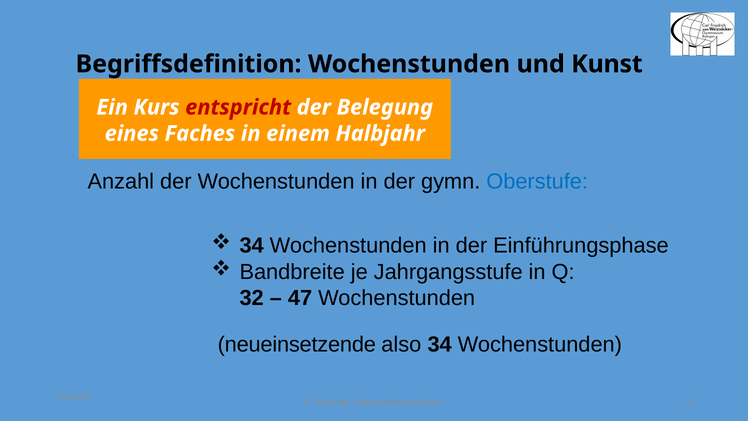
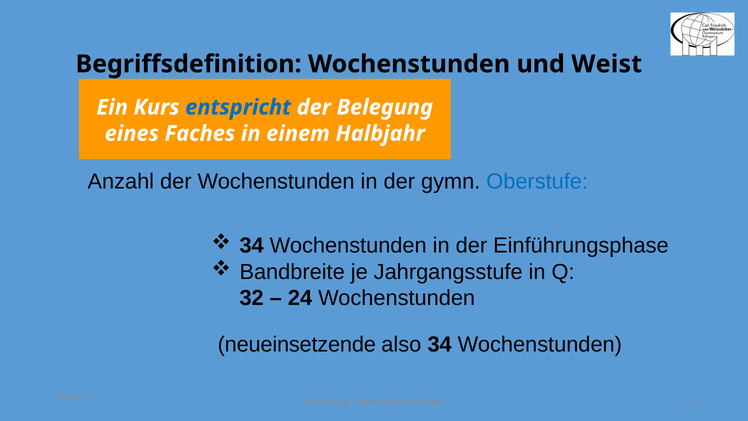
Kunst: Kunst -> Weist
entspricht colour: red -> blue
47: 47 -> 24
